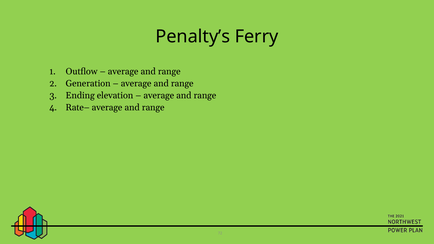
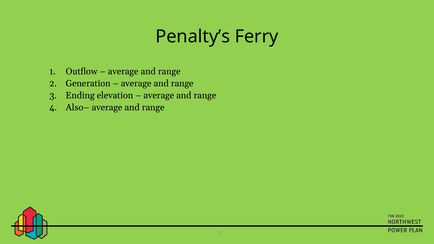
Rate–: Rate– -> Also–
